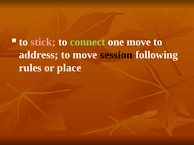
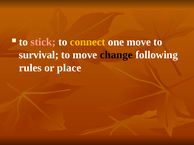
connect colour: light green -> yellow
address: address -> survival
session: session -> change
